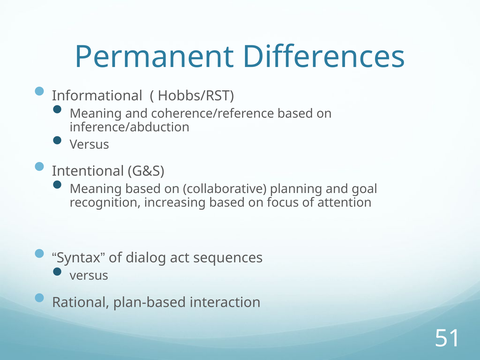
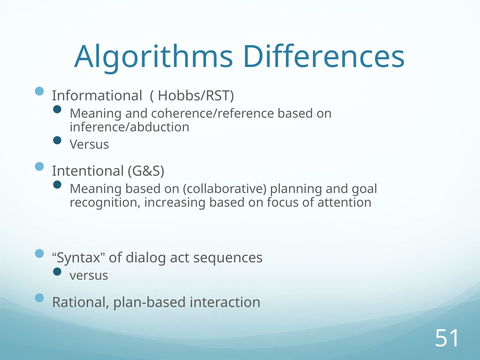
Permanent: Permanent -> Algorithms
